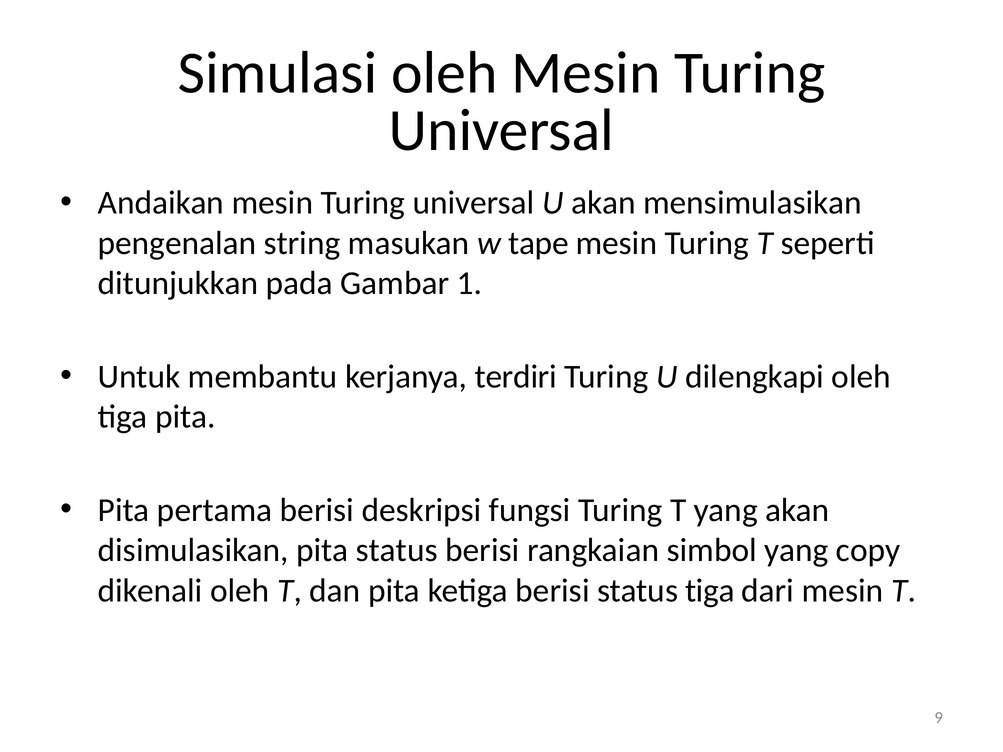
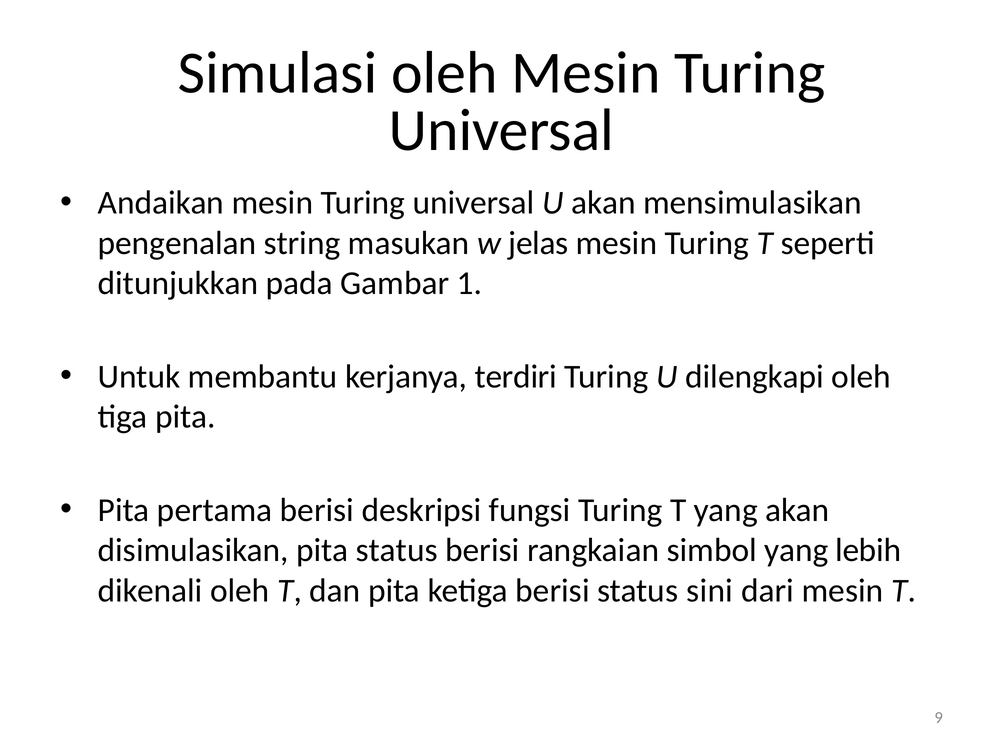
tape: tape -> jelas
copy: copy -> lebih
status tiga: tiga -> sini
